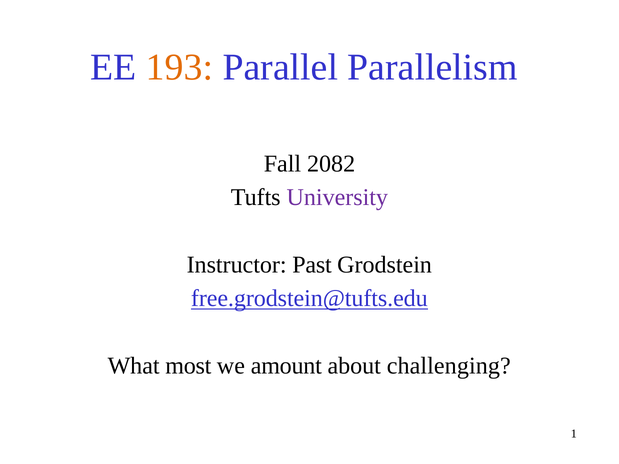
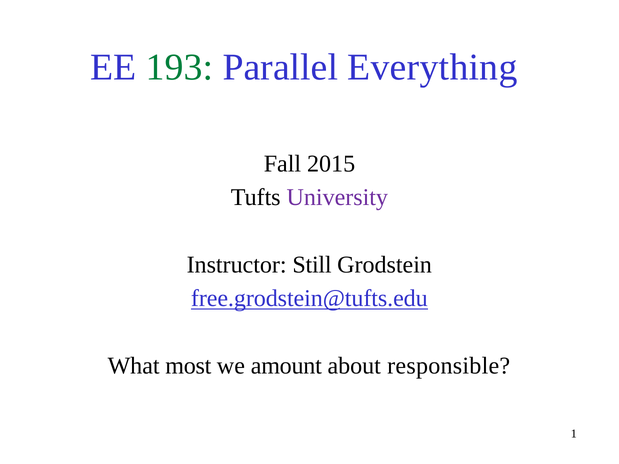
193 colour: orange -> green
Parallelism: Parallelism -> Everything
2082: 2082 -> 2015
Past: Past -> Still
challenging: challenging -> responsible
